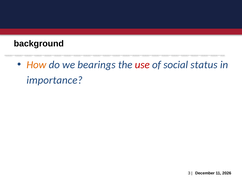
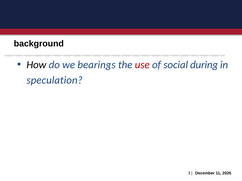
How colour: orange -> black
status: status -> during
importance: importance -> speculation
